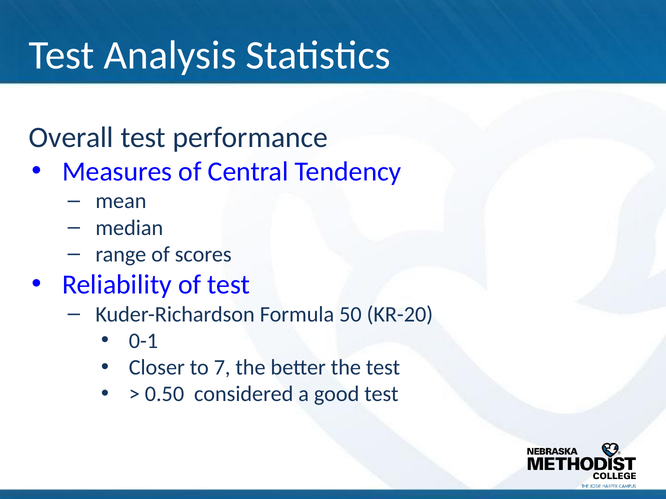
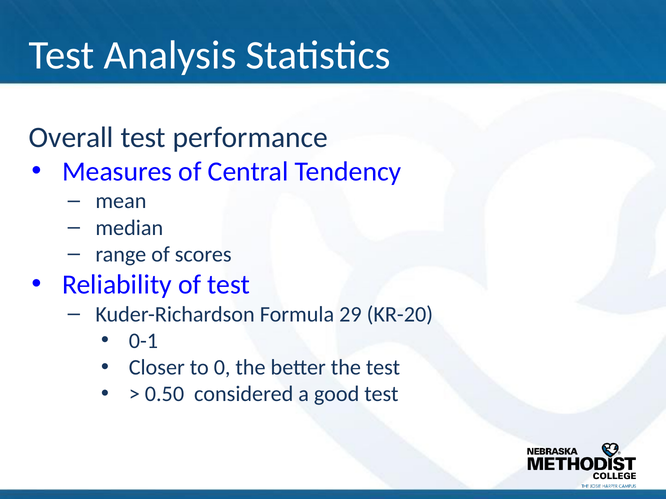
50: 50 -> 29
7: 7 -> 0
